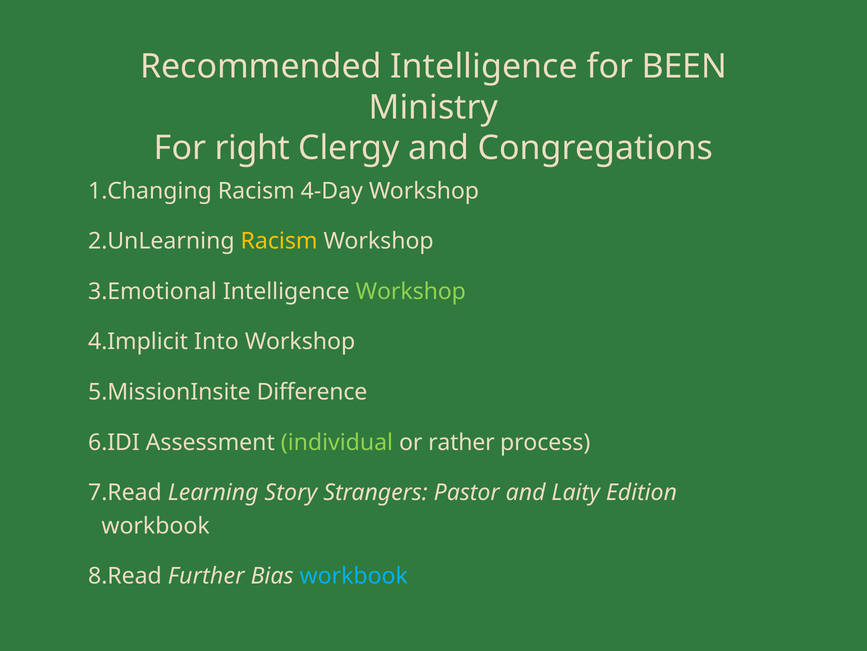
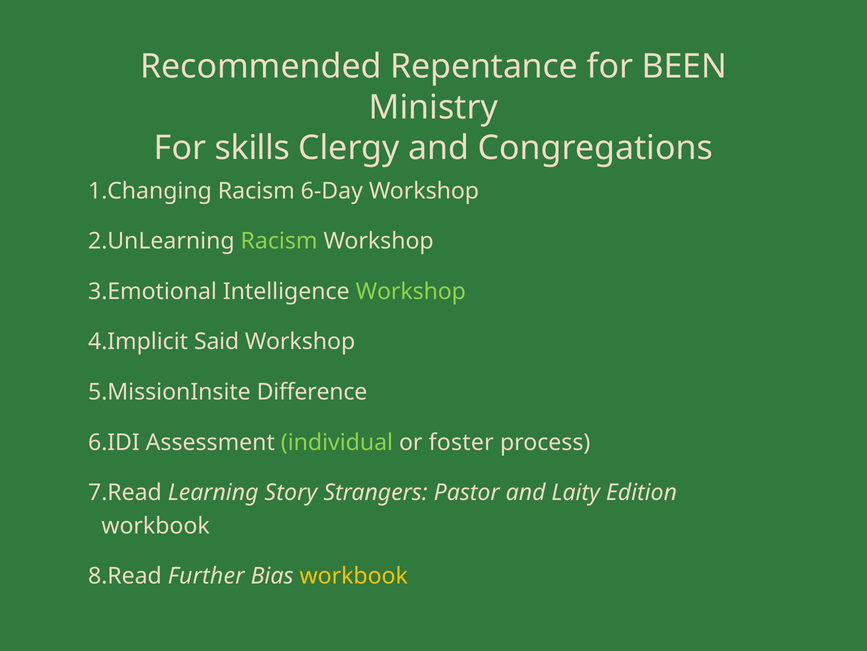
Recommended Intelligence: Intelligence -> Repentance
right: right -> skills
4-Day: 4-Day -> 6-Day
Racism at (279, 241) colour: yellow -> light green
Into: Into -> Said
rather: rather -> foster
workbook at (354, 576) colour: light blue -> yellow
